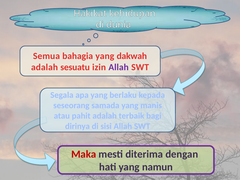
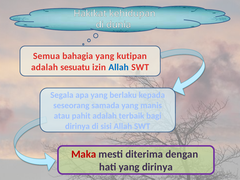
dakwah: dakwah -> kutipan
Allah at (119, 67) colour: purple -> blue
yang namun: namun -> dirinya
